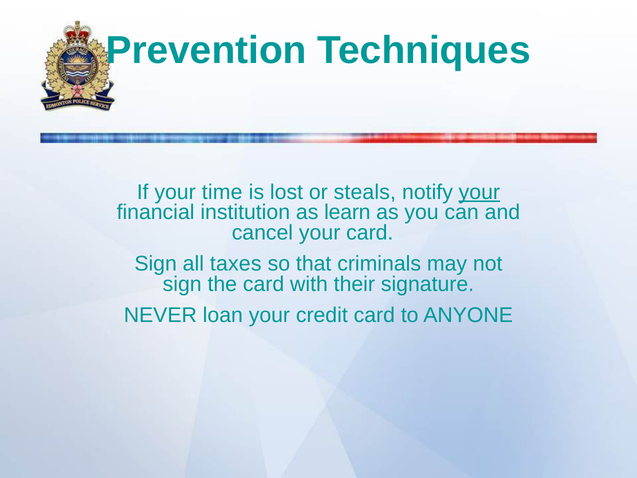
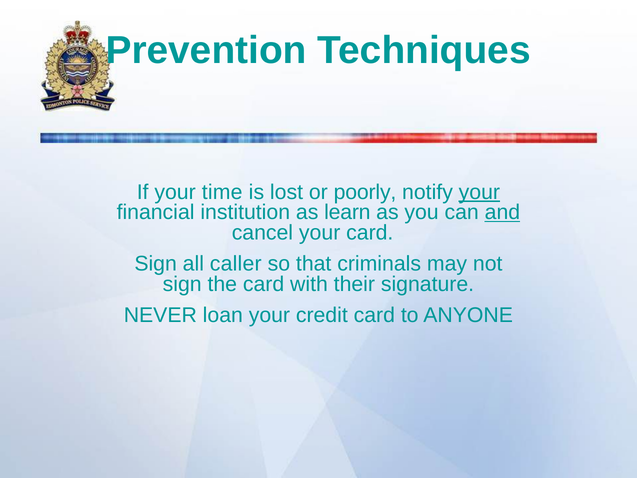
steals: steals -> poorly
and underline: none -> present
taxes: taxes -> caller
